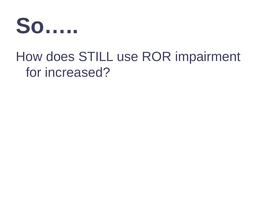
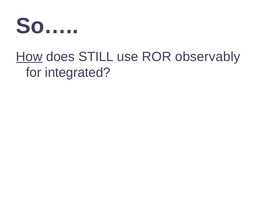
How underline: none -> present
impairment: impairment -> observably
increased: increased -> integrated
